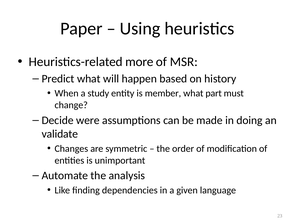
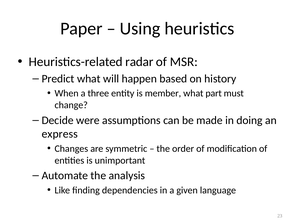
more: more -> radar
study: study -> three
validate: validate -> express
